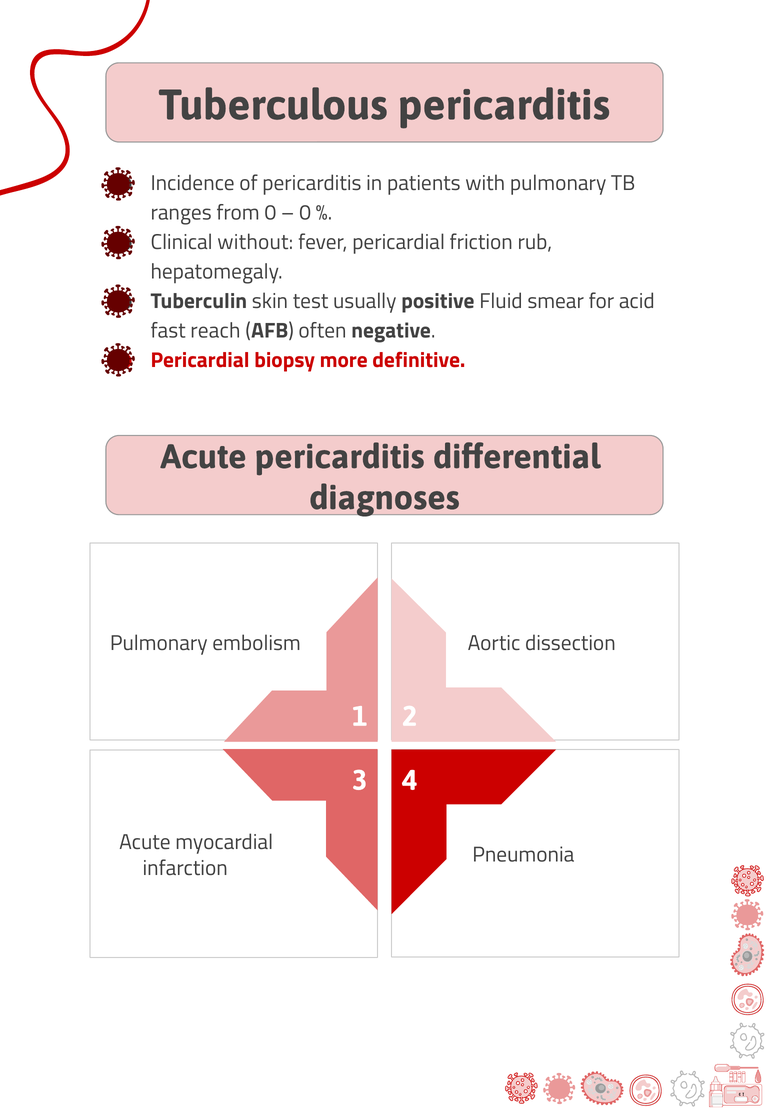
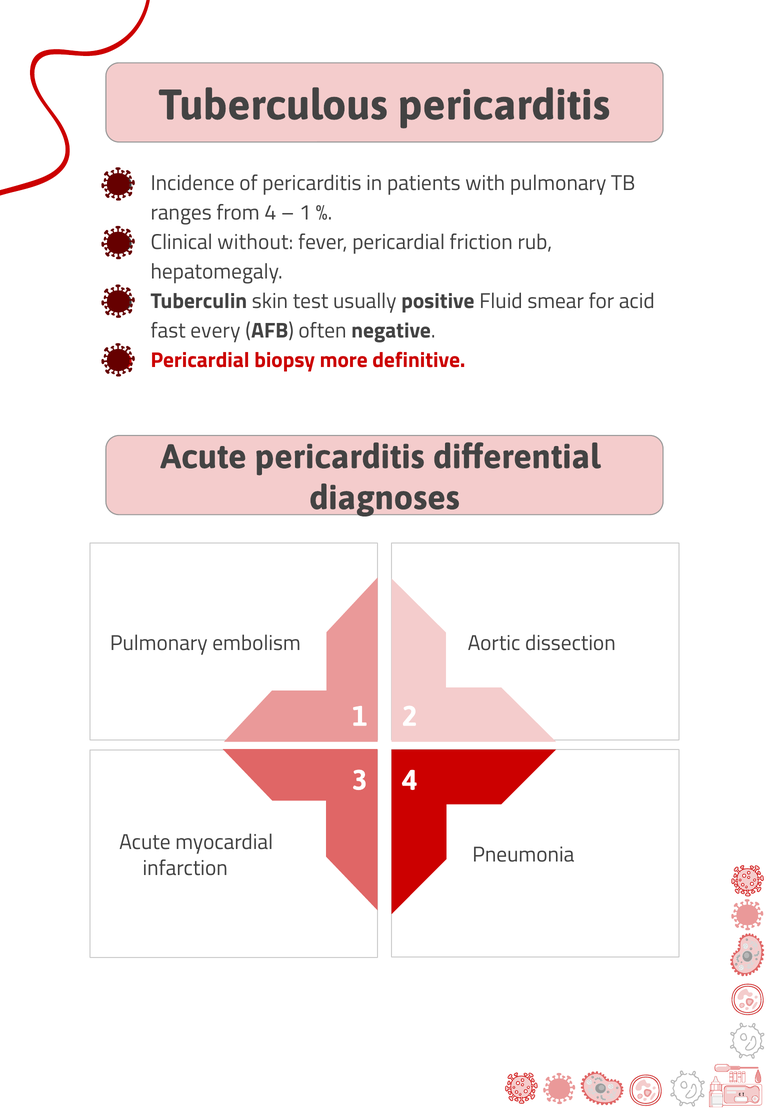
from 0: 0 -> 4
0 at (305, 213): 0 -> 1
reach: reach -> every
